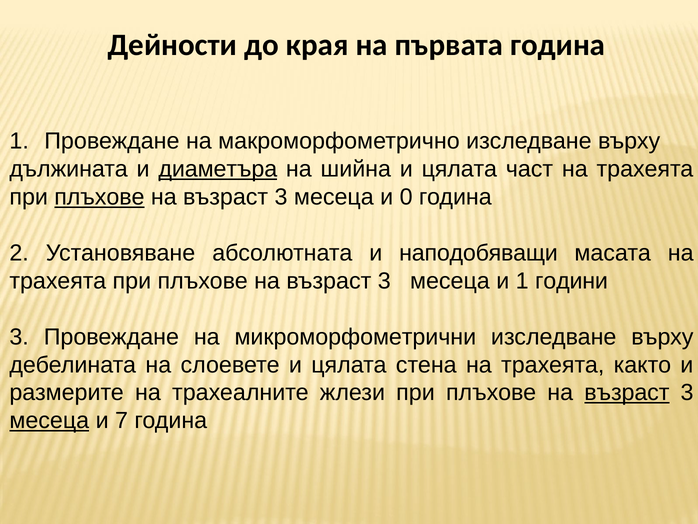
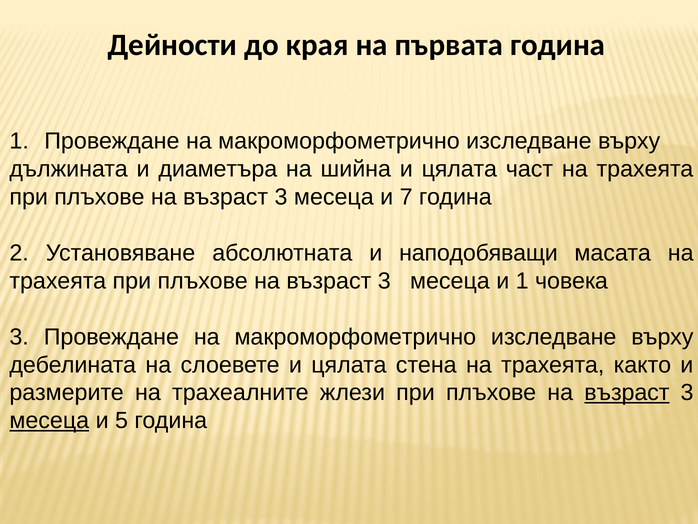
диаметъра underline: present -> none
плъхове at (99, 197) underline: present -> none
0: 0 -> 7
години: години -> човека
3 Провеждане на микроморфометрични: микроморфометрични -> макроморфометрично
7: 7 -> 5
